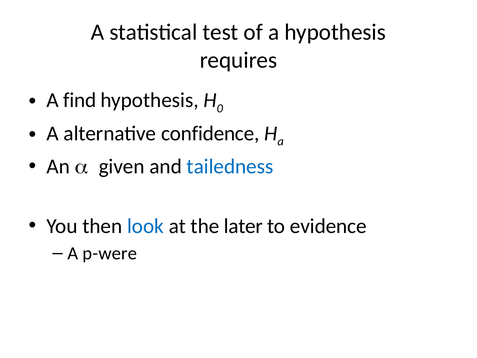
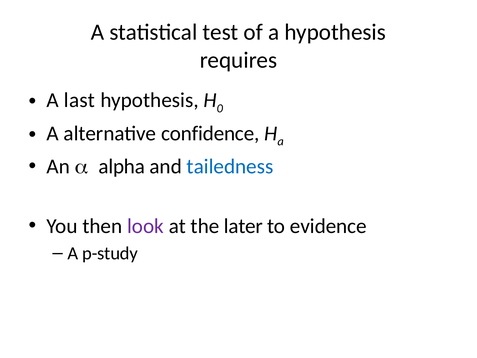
find: find -> last
given: given -> alpha
look colour: blue -> purple
p-were: p-were -> p-study
